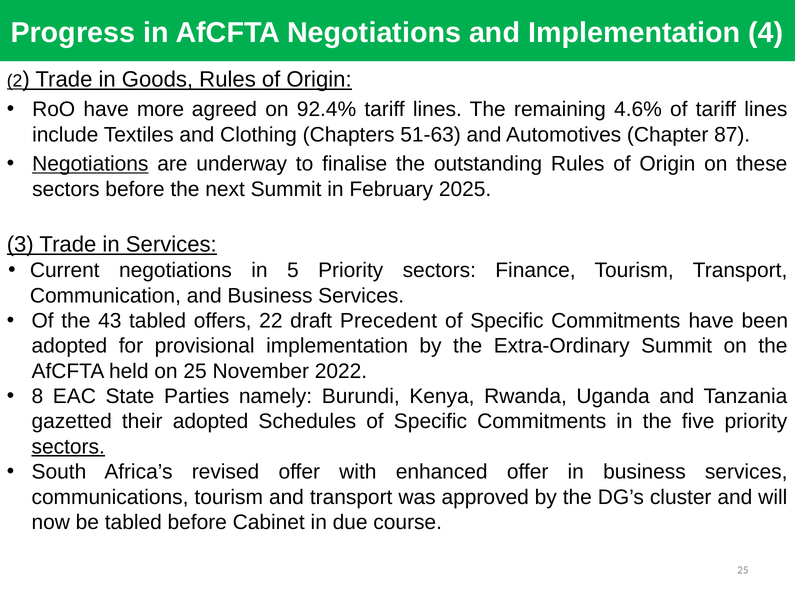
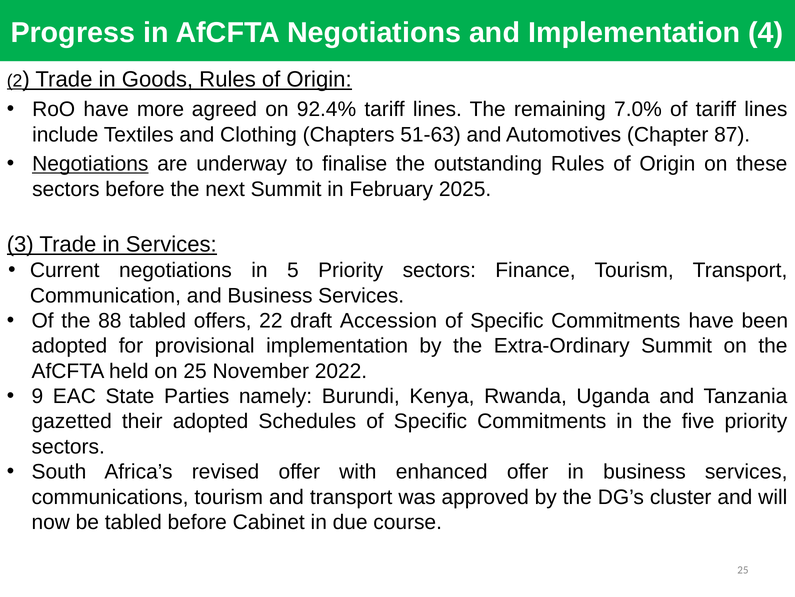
4.6%: 4.6% -> 7.0%
43: 43 -> 88
Precedent: Precedent -> Accession
8: 8 -> 9
sectors at (68, 446) underline: present -> none
